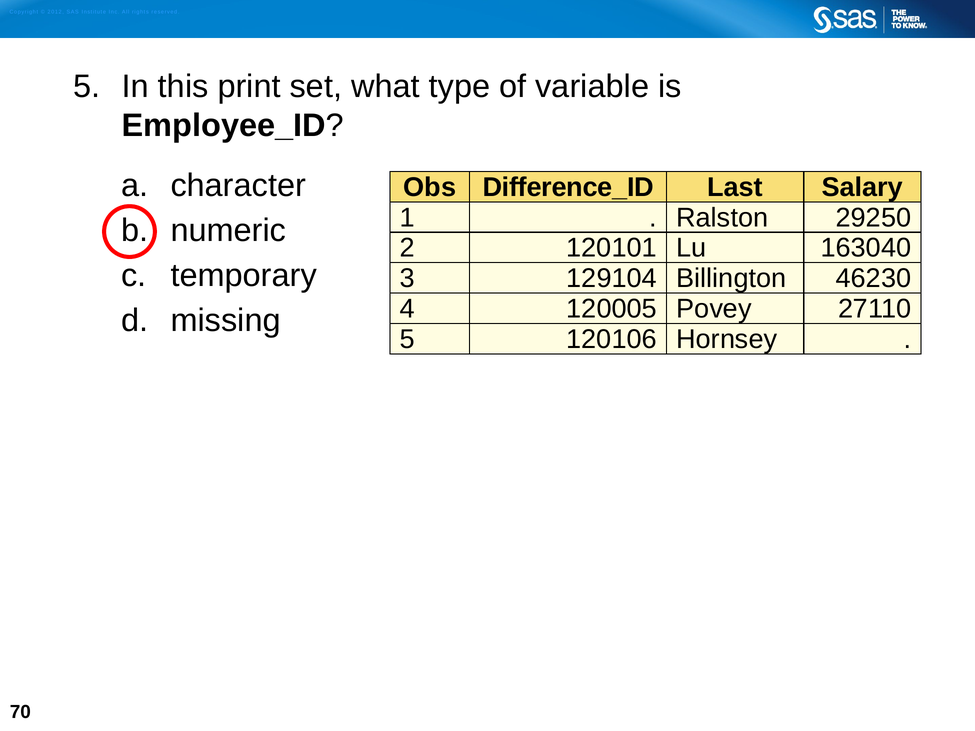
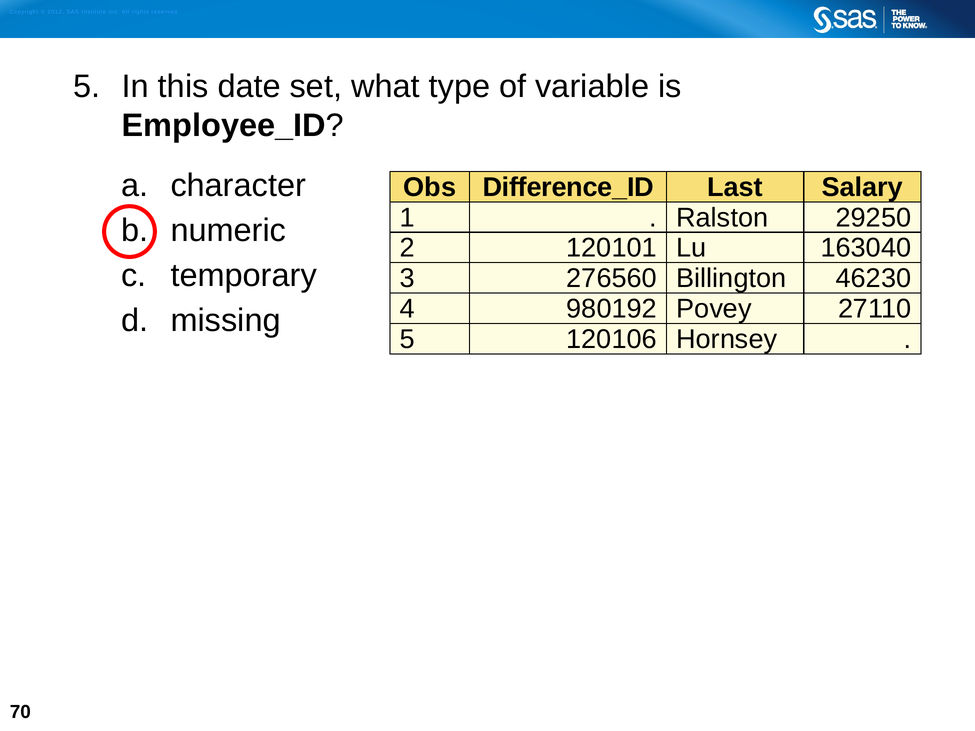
print: print -> date
129104: 129104 -> 276560
120005: 120005 -> 980192
